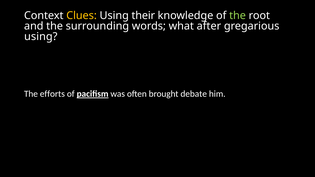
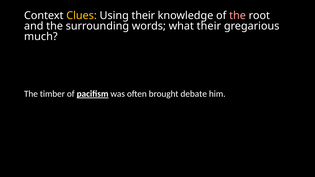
the at (238, 16) colour: light green -> pink
what after: after -> their
using at (41, 37): using -> much
efforts: efforts -> timber
